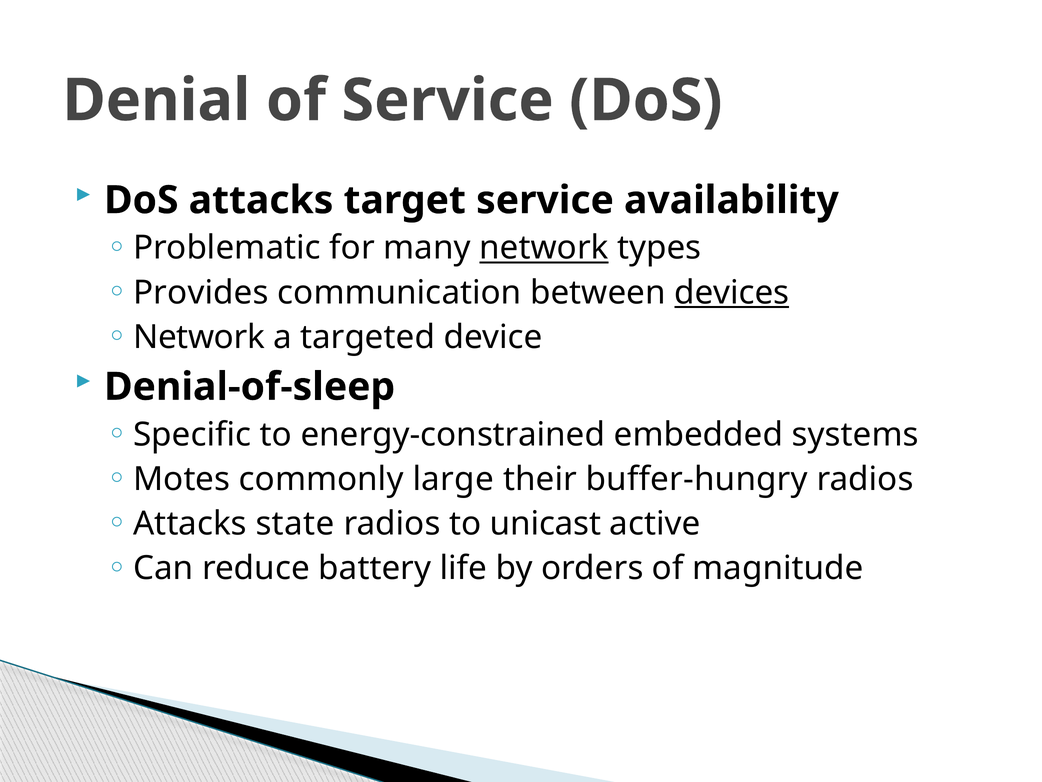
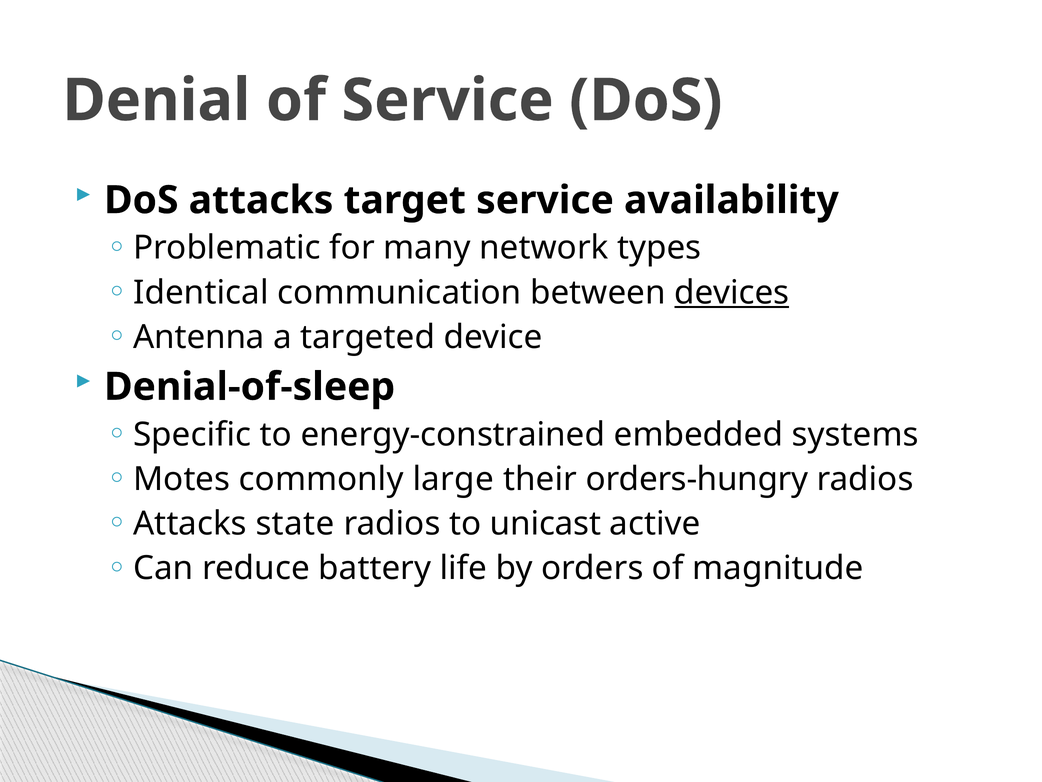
network at (544, 248) underline: present -> none
Provides: Provides -> Identical
Network at (199, 337): Network -> Antenna
buffer-hungry: buffer-hungry -> orders-hungry
